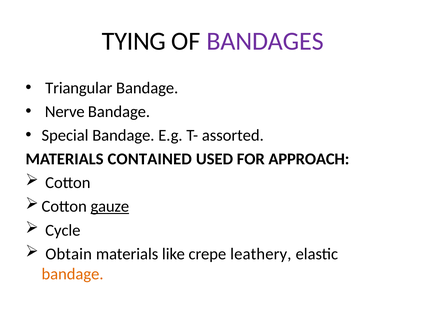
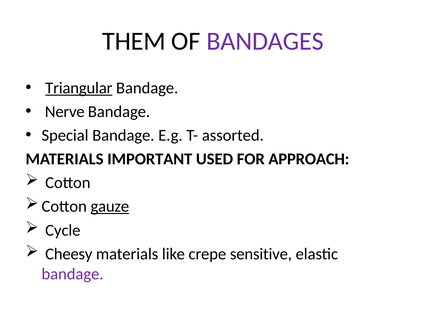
TYING: TYING -> THEM
Triangular underline: none -> present
CONTAINED: CONTAINED -> IMPORTANT
Obtain: Obtain -> Cheesy
leathery: leathery -> sensitive
bandage at (73, 273) colour: orange -> purple
